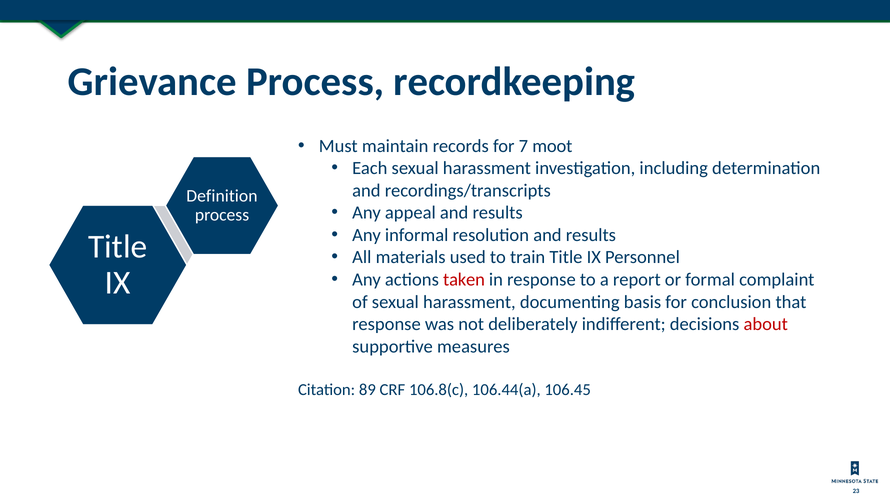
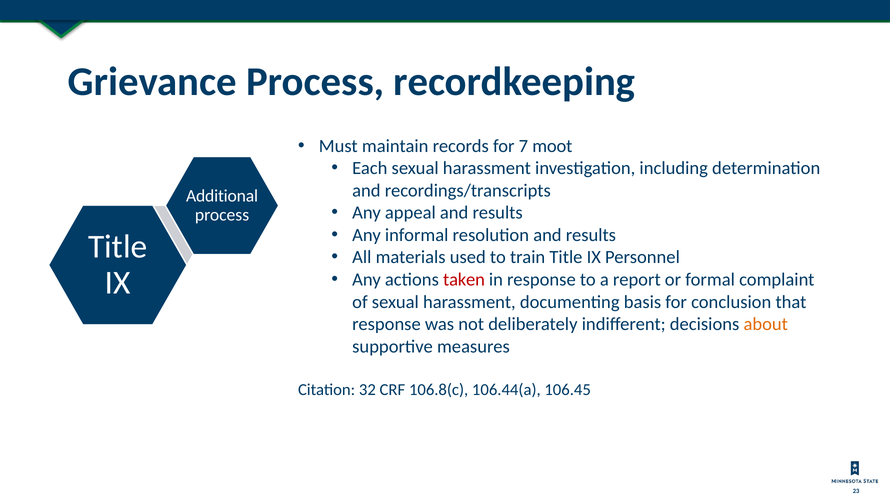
Definition: Definition -> Additional
about colour: red -> orange
89: 89 -> 32
